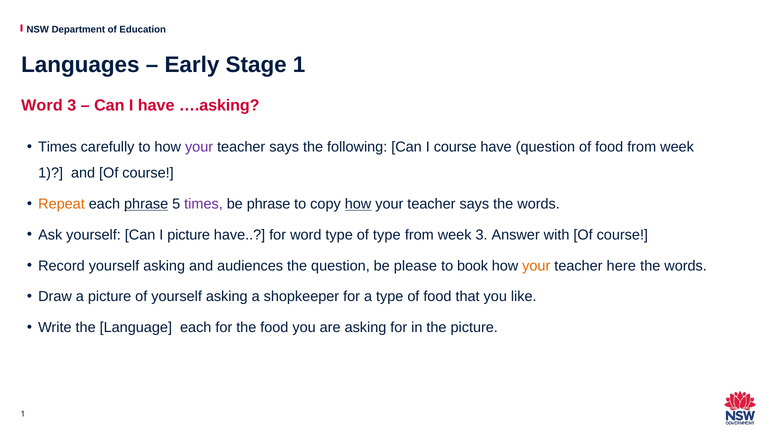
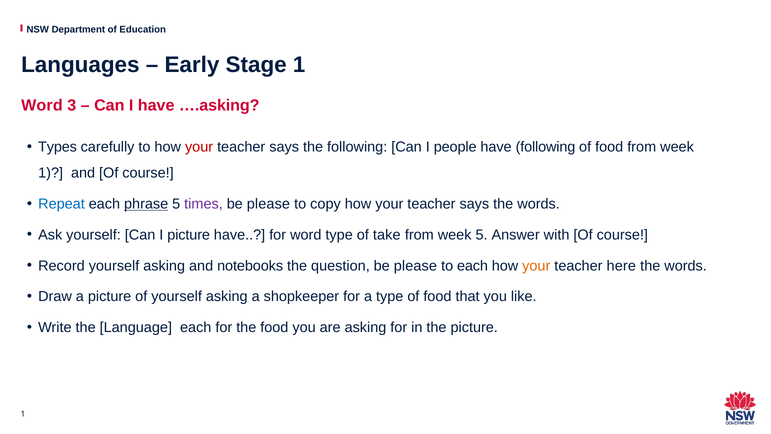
Times at (58, 147): Times -> Types
your at (199, 147) colour: purple -> red
I course: course -> people
have question: question -> following
Repeat colour: orange -> blue
phrase at (269, 204): phrase -> please
how at (358, 204) underline: present -> none
of type: type -> take
week 3: 3 -> 5
audiences: audiences -> notebooks
to book: book -> each
